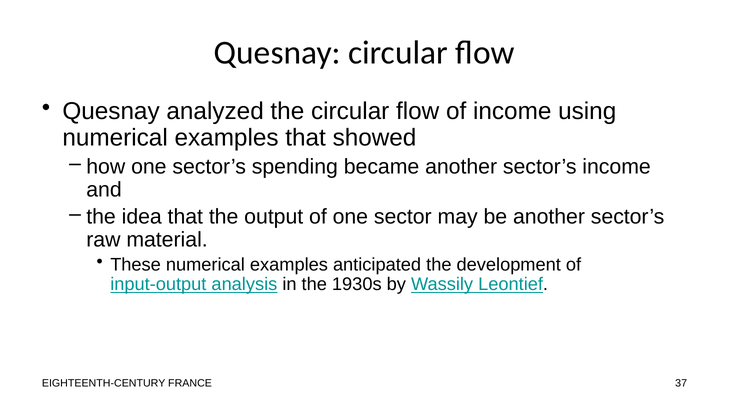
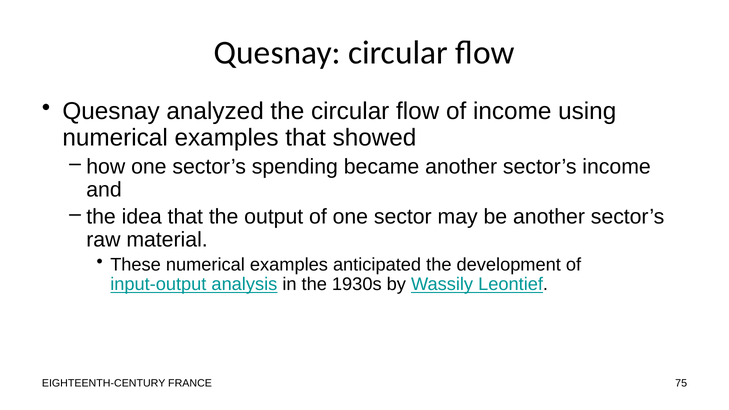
37: 37 -> 75
